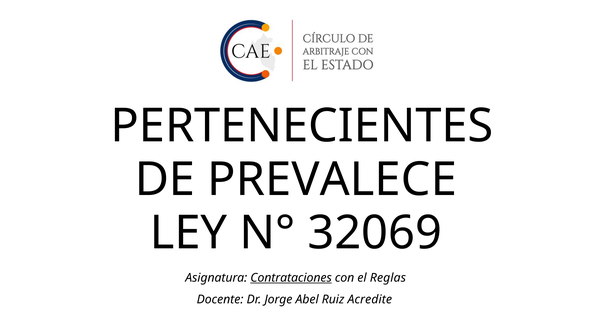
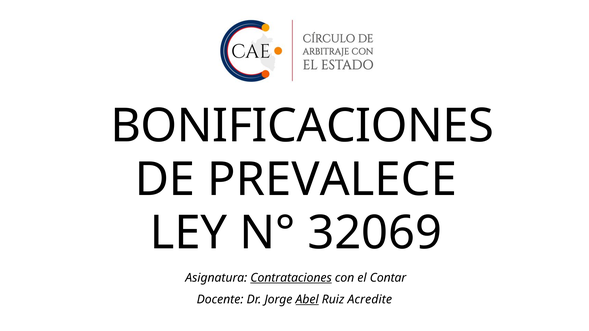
PERTENECIENTES: PERTENECIENTES -> BONIFICACIONES
Reglas: Reglas -> Contar
Abel underline: none -> present
